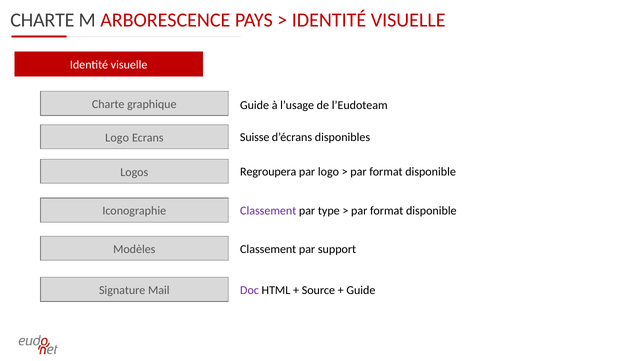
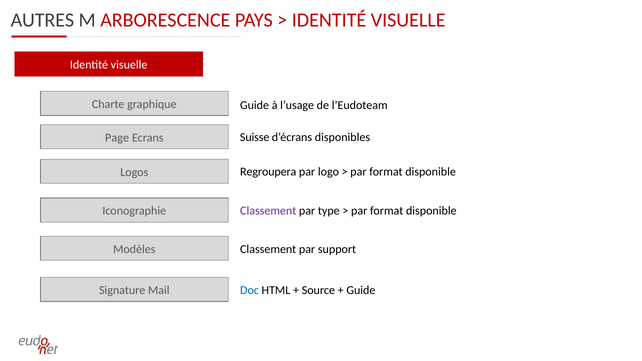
CHARTE at (42, 20): CHARTE -> AUTRES
Logo at (117, 138): Logo -> Page
Doc colour: purple -> blue
